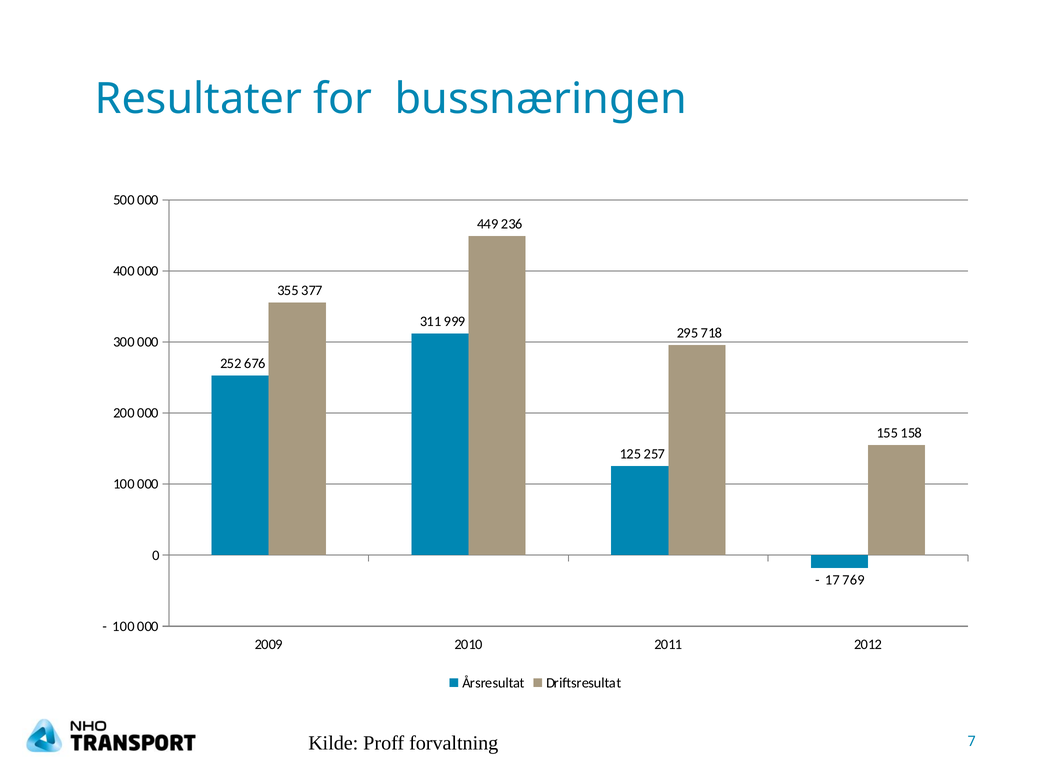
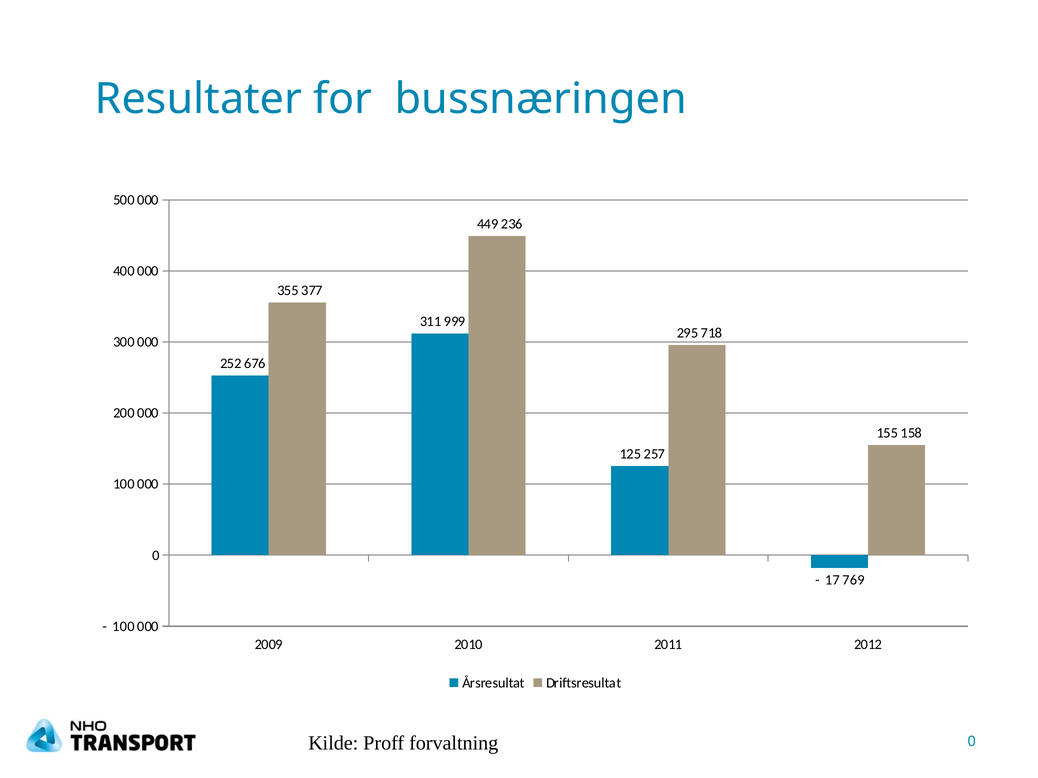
forvaltning 7: 7 -> 0
